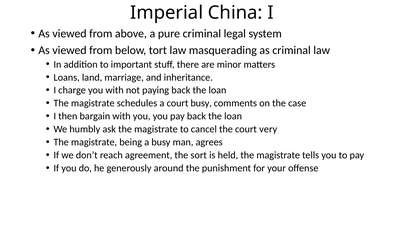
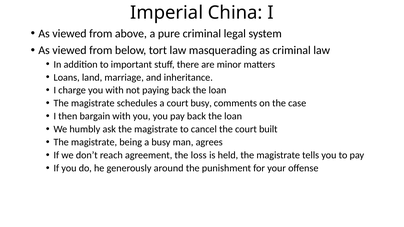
very: very -> built
sort: sort -> loss
